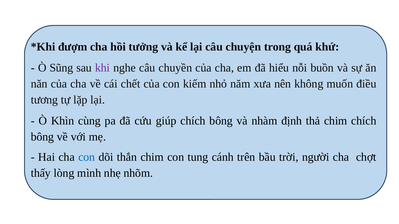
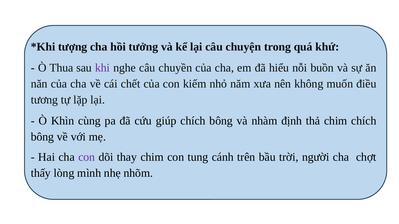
đượm: đượm -> tượng
Sũng: Sũng -> Thua
con at (87, 157) colour: blue -> purple
thắn: thắn -> thay
